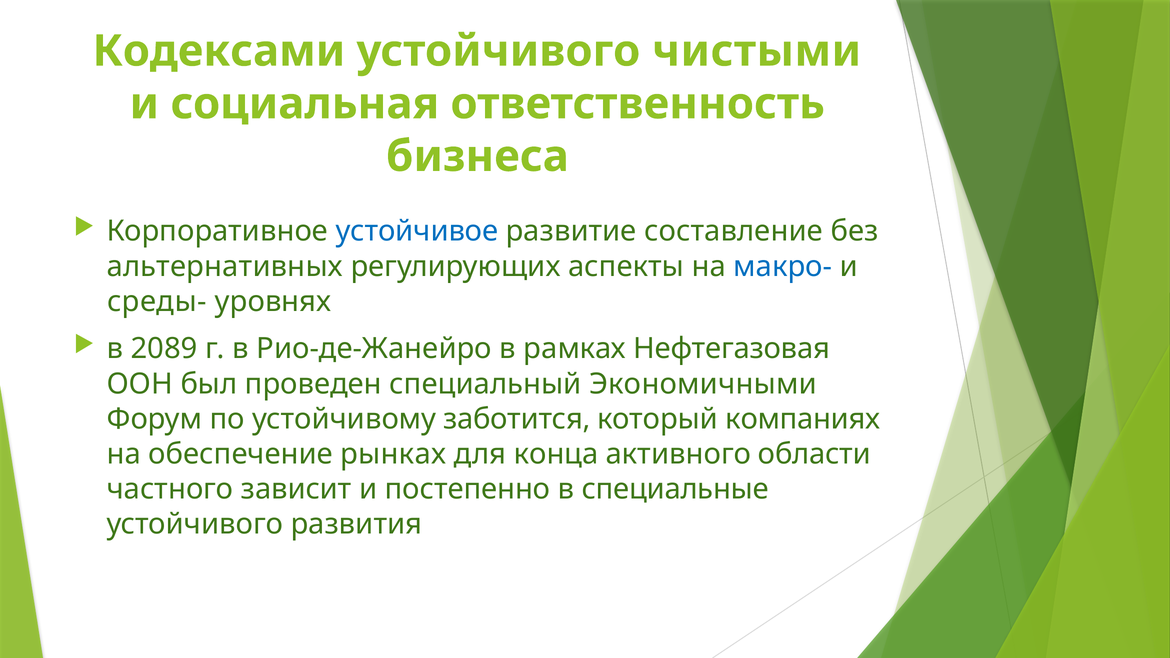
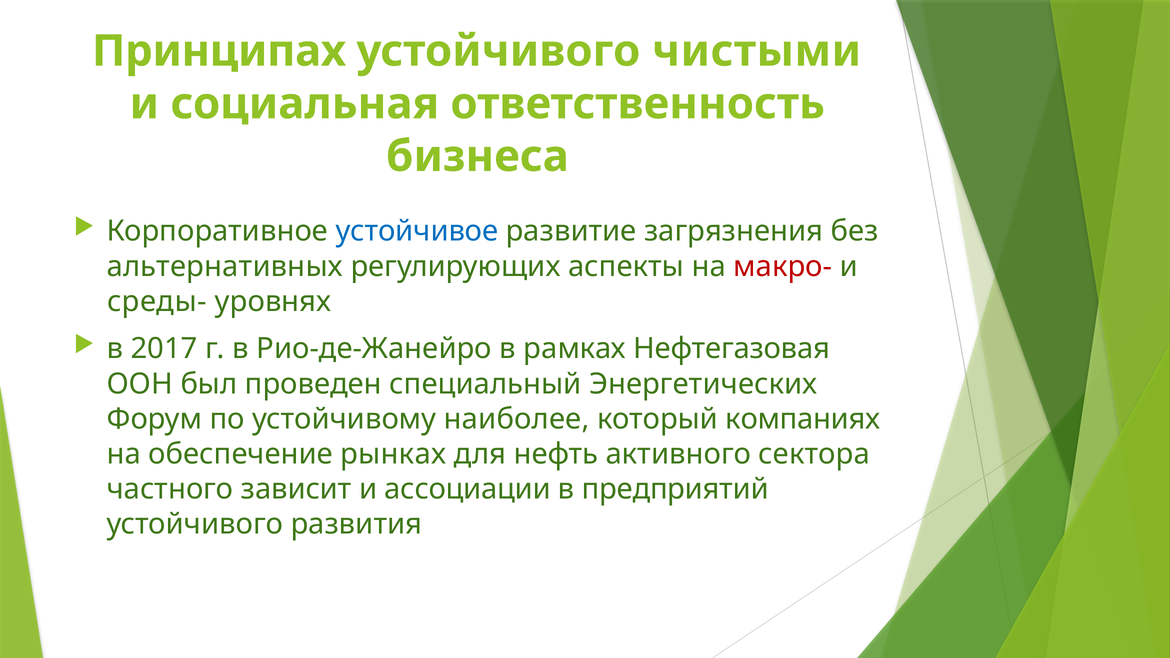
Кодексами: Кодексами -> Принципах
составление: составление -> загрязнения
макро- colour: blue -> red
2089: 2089 -> 2017
Экономичными: Экономичными -> Энергетических
заботится: заботится -> наиболее
конца: конца -> нефть
области: области -> сектора
постепенно: постепенно -> ассоциации
специальные: специальные -> предприятий
